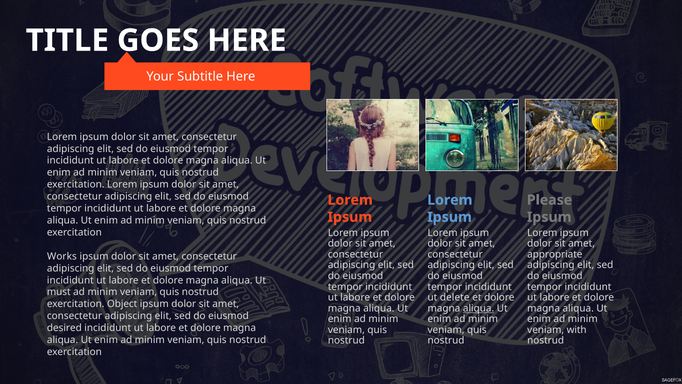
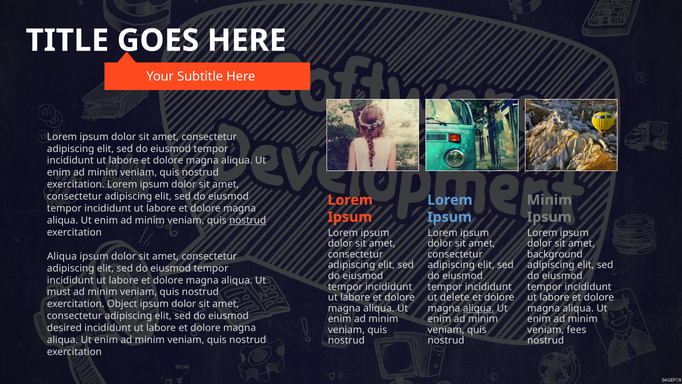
Please at (550, 200): Please -> Minim
nostrud at (248, 220) underline: none -> present
appropriate: appropriate -> background
Works at (62, 256): Works -> Aliqua
with: with -> fees
